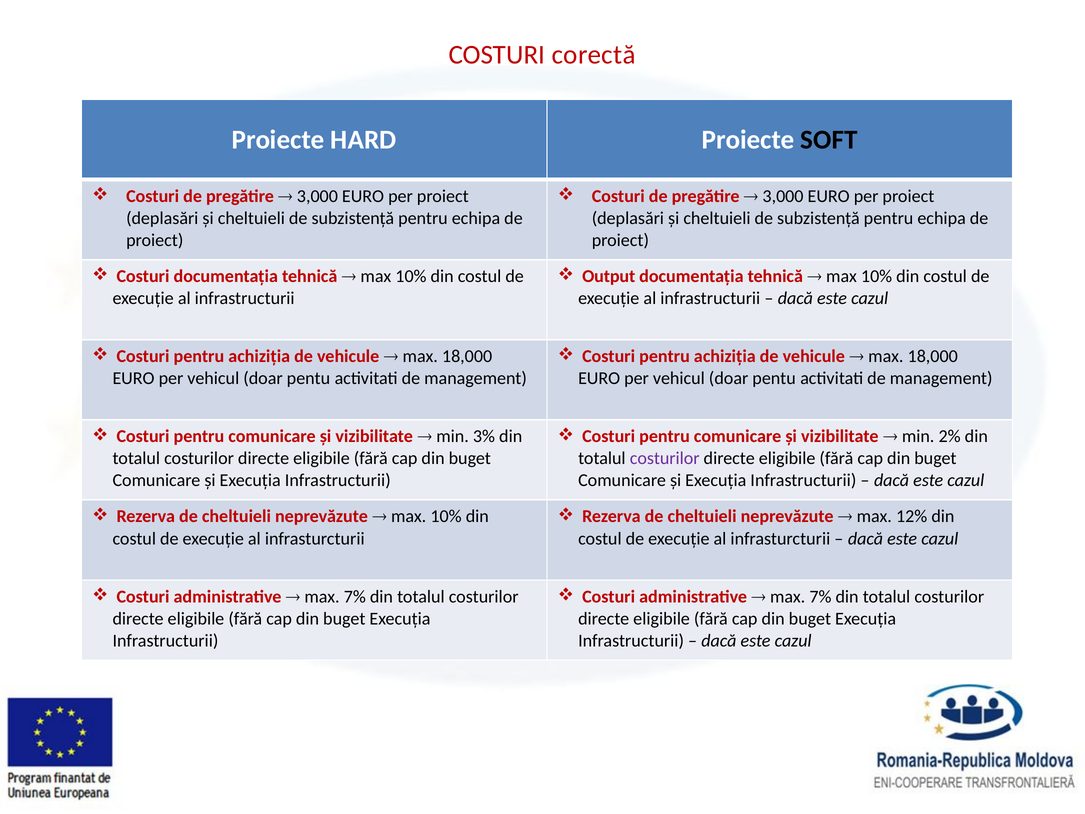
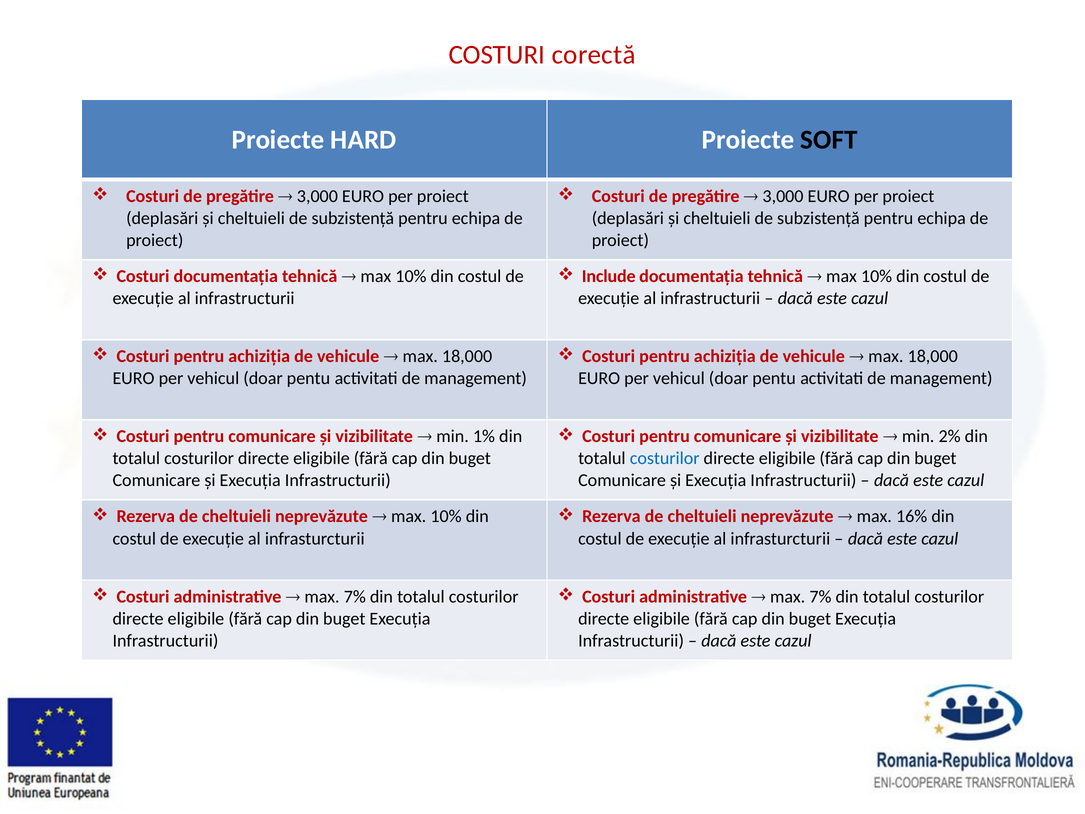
Output: Output -> Include
3%: 3% -> 1%
costurilor at (665, 458) colour: purple -> blue
12%: 12% -> 16%
